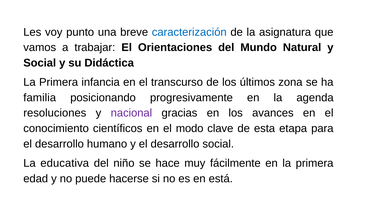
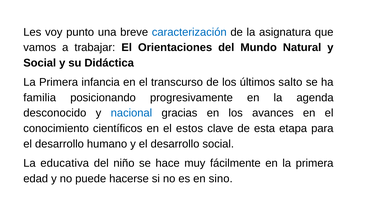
zona: zona -> salto
resoluciones: resoluciones -> desconocido
nacional colour: purple -> blue
modo: modo -> estos
está: está -> sino
